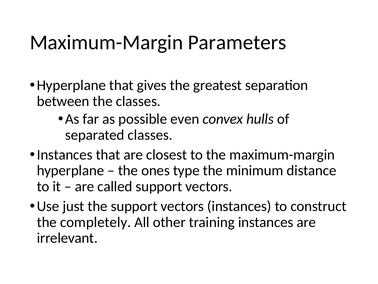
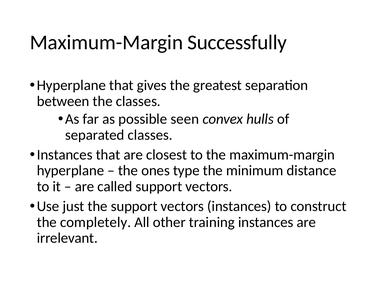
Parameters: Parameters -> Successfully
even: even -> seen
